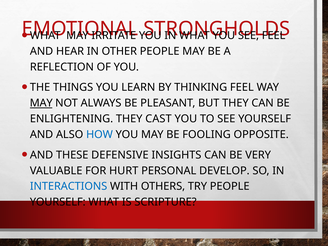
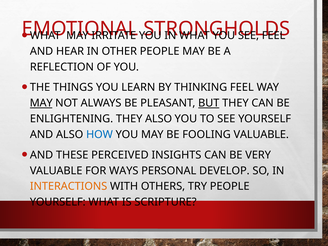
BUT underline: none -> present
THEY CAST: CAST -> ALSO
FOOLING OPPOSITE: OPPOSITE -> VALUABLE
DEFENSIVE: DEFENSIVE -> PERCEIVED
HURT: HURT -> WAYS
INTERACTIONS colour: blue -> orange
